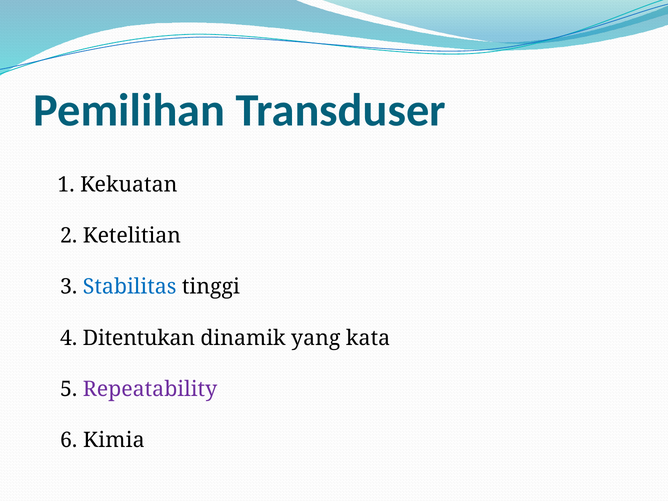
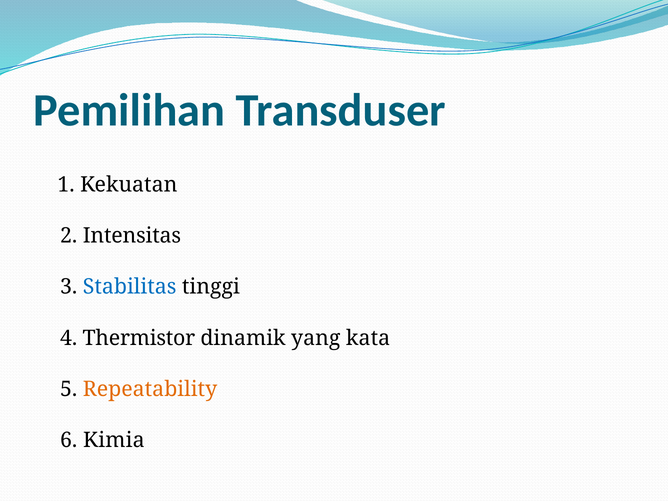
Ketelitian: Ketelitian -> Intensitas
Ditentukan: Ditentukan -> Thermistor
Repeatability colour: purple -> orange
